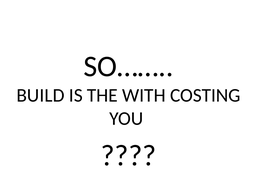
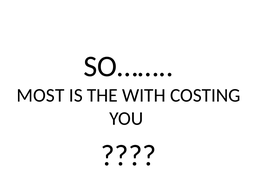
BUILD: BUILD -> MOST
